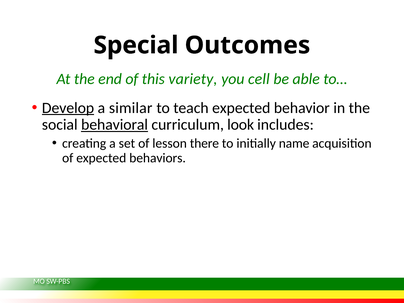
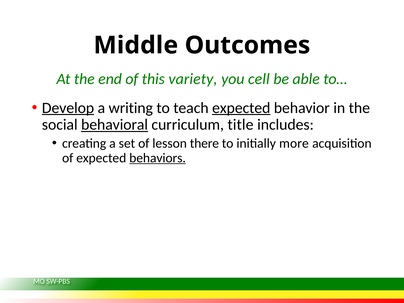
Special: Special -> Middle
similar: similar -> writing
expected at (241, 108) underline: none -> present
look: look -> title
name: name -> more
behaviors underline: none -> present
